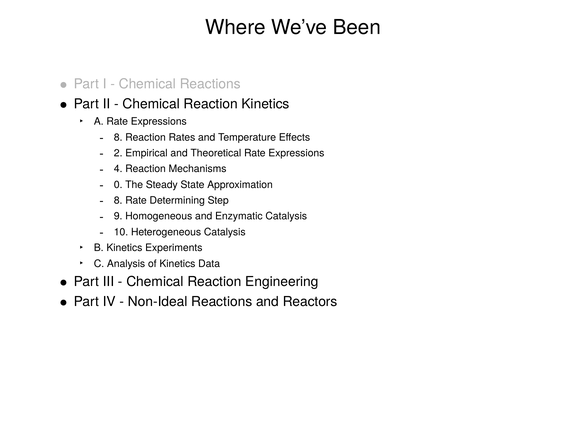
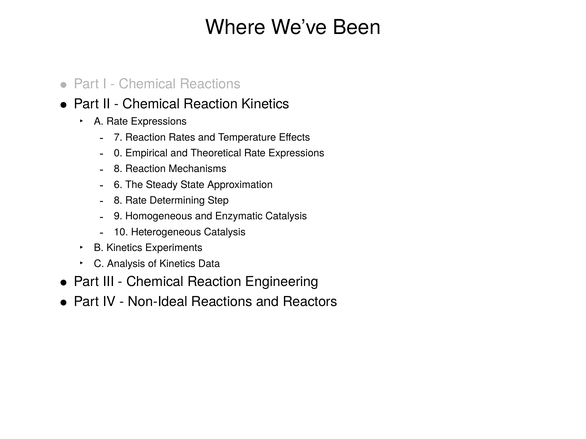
8 at (118, 138): 8 -> 7
2: 2 -> 0
4 at (118, 169): 4 -> 8
0: 0 -> 6
